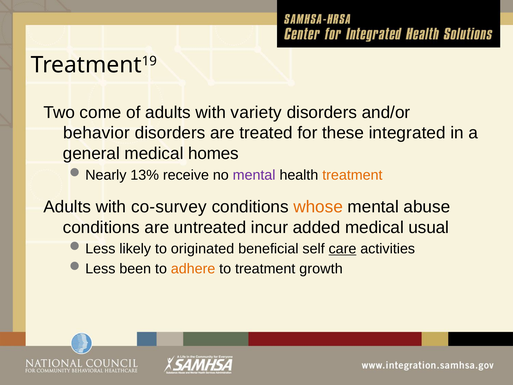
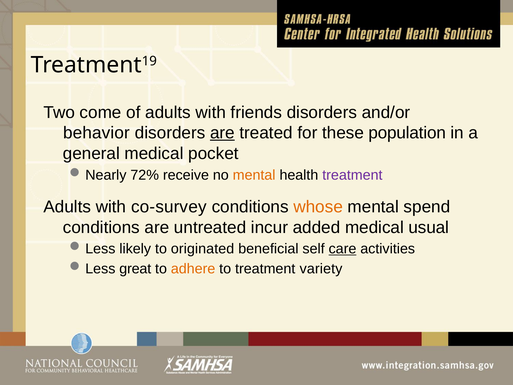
variety: variety -> friends
are at (222, 133) underline: none -> present
integrated: integrated -> population
homes: homes -> pocket
13%: 13% -> 72%
mental at (254, 175) colour: purple -> orange
treatment at (352, 175) colour: orange -> purple
abuse: abuse -> spend
been: been -> great
growth: growth -> variety
